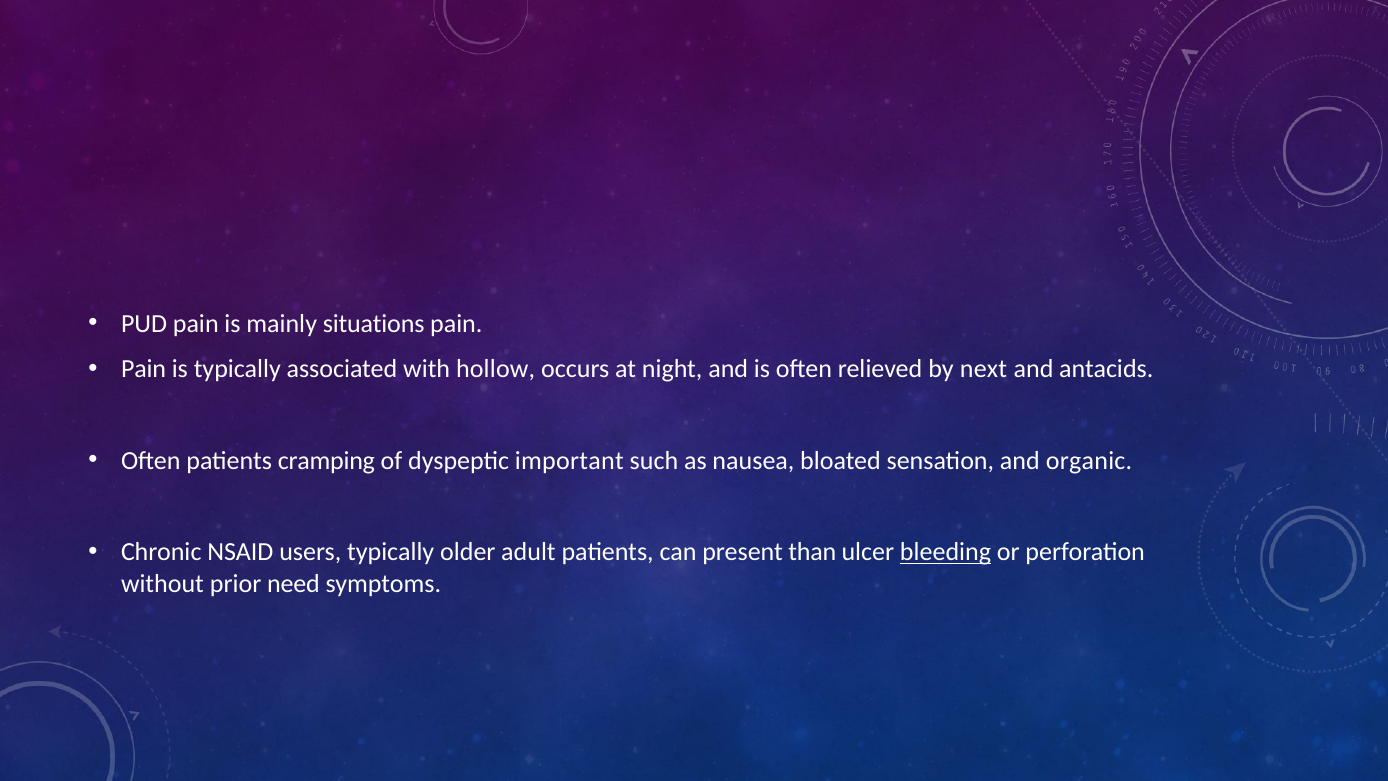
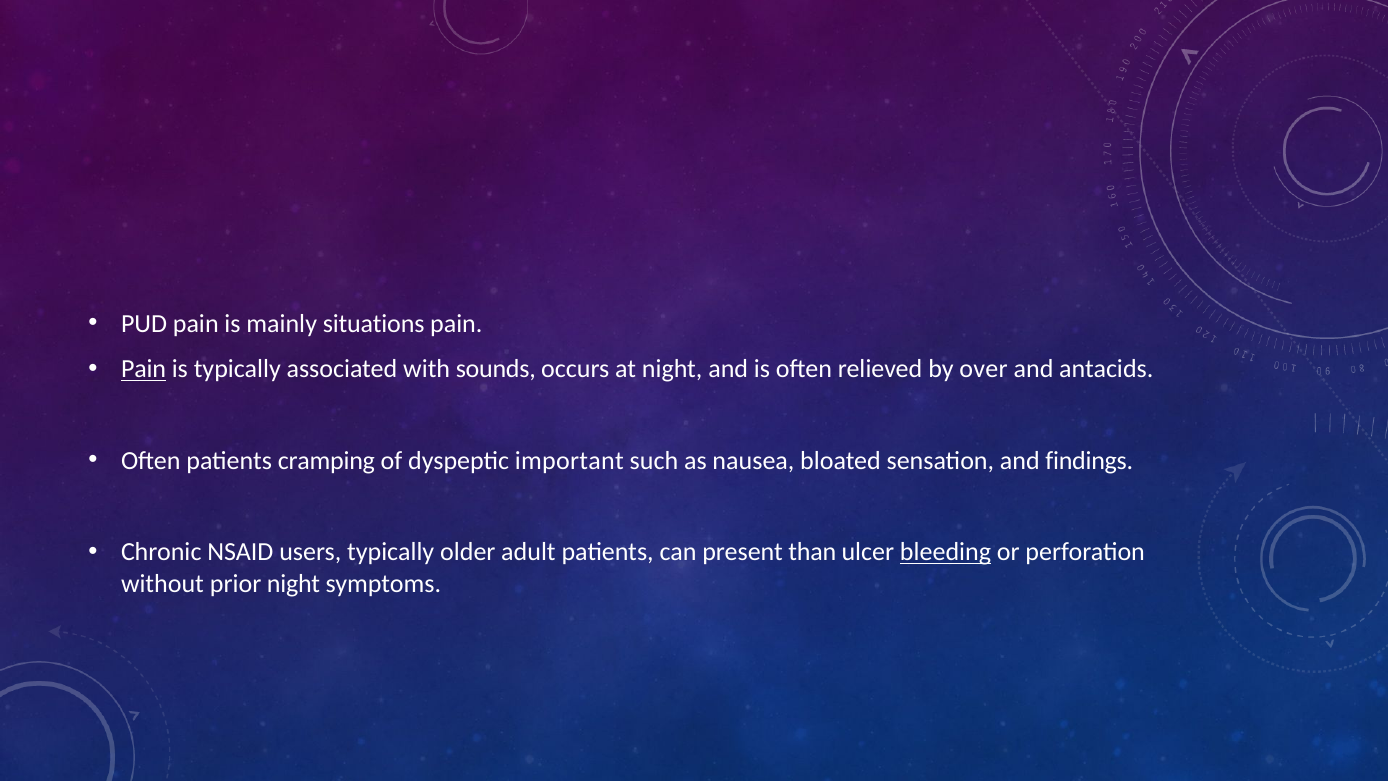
Pain at (144, 369) underline: none -> present
hollow: hollow -> sounds
next: next -> over
organic: organic -> findings
prior need: need -> night
